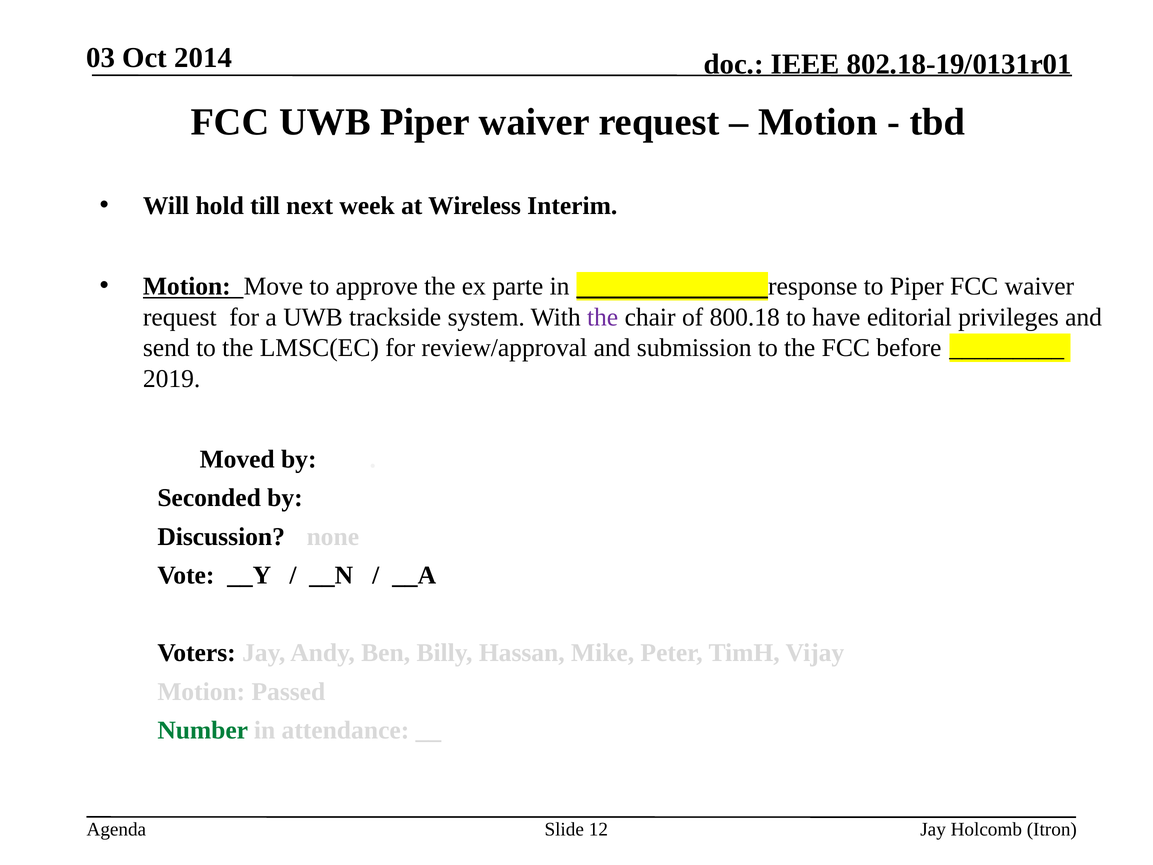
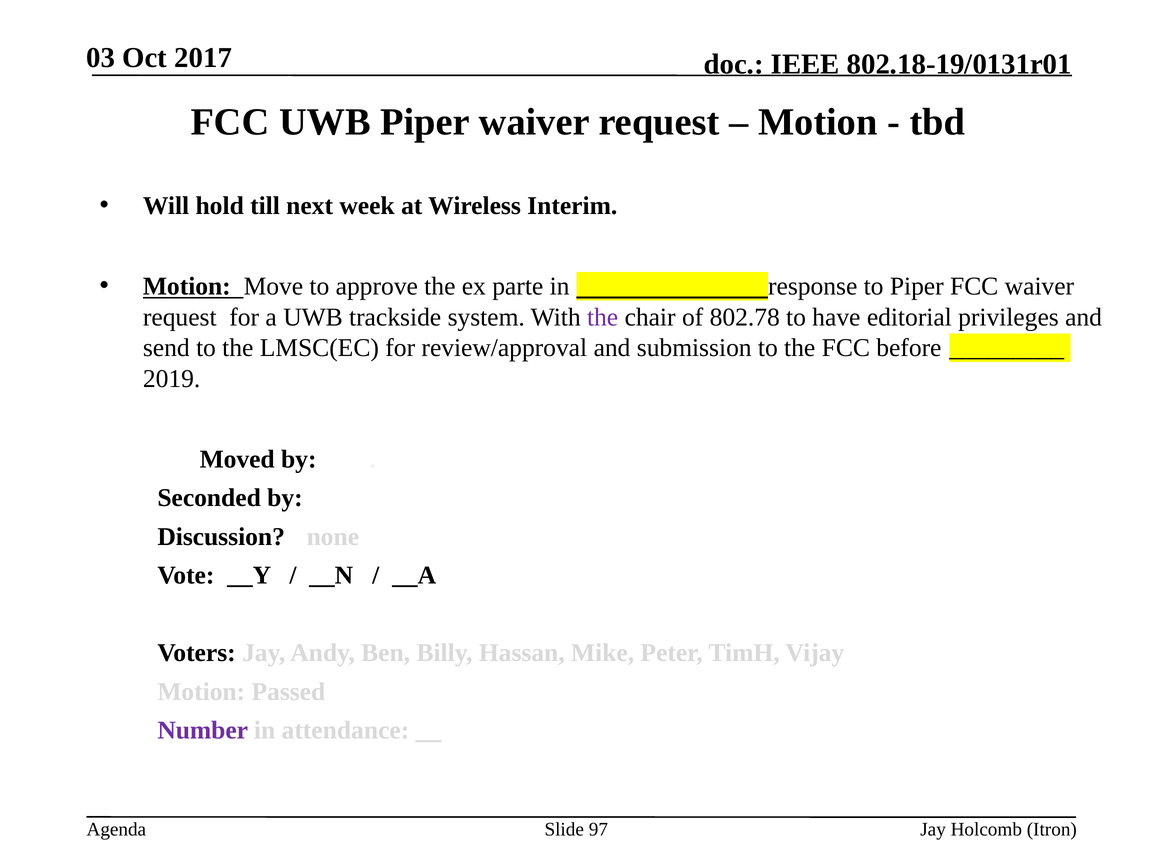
2014: 2014 -> 2017
800.18: 800.18 -> 802.78
Number colour: green -> purple
12: 12 -> 97
